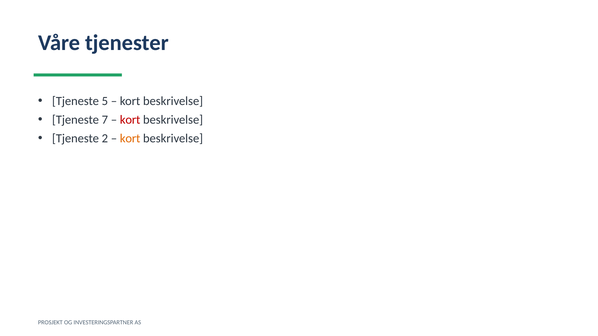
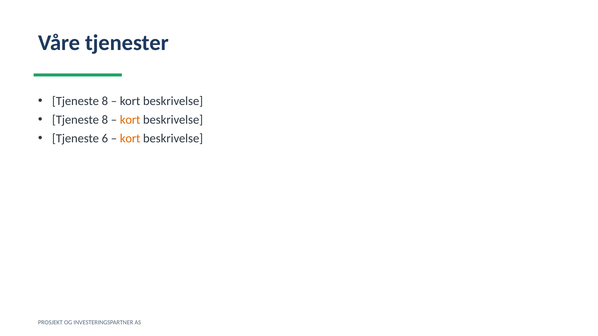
5 at (105, 101): 5 -> 8
7 at (105, 120): 7 -> 8
kort at (130, 120) colour: red -> orange
2: 2 -> 6
